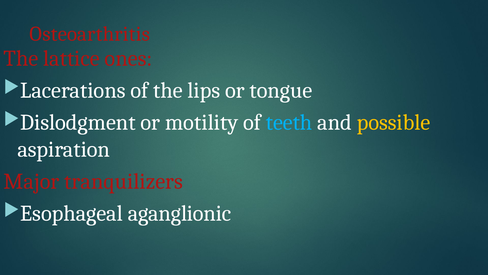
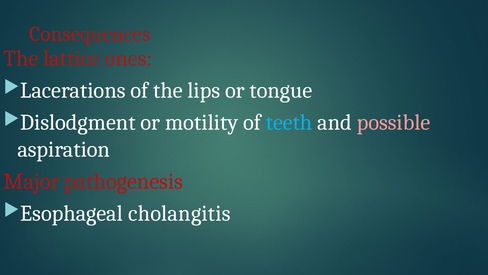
Osteoarthritis: Osteoarthritis -> Consequences
possible colour: yellow -> pink
tranquilizers: tranquilizers -> pathogenesis
aganglionic: aganglionic -> cholangitis
